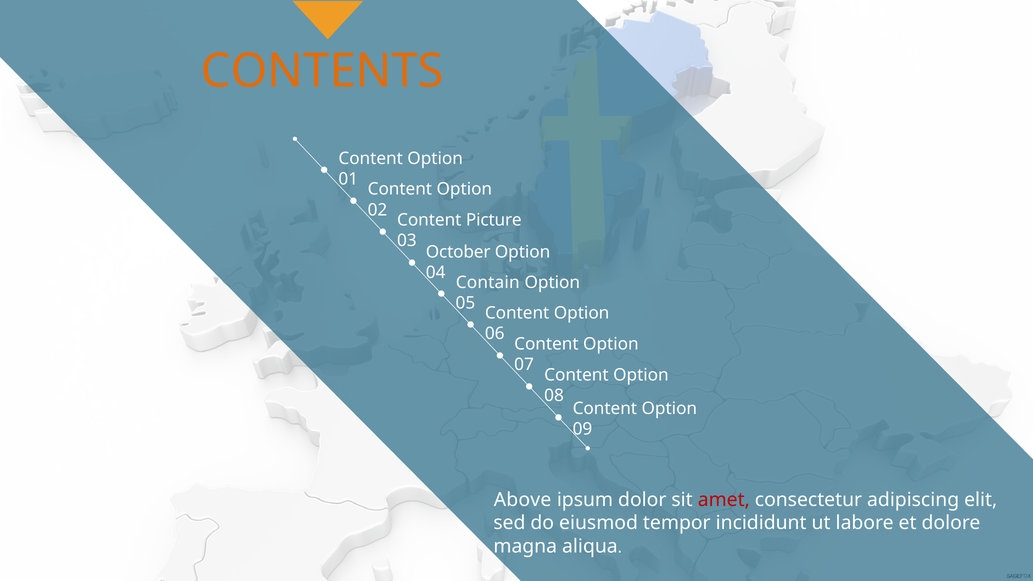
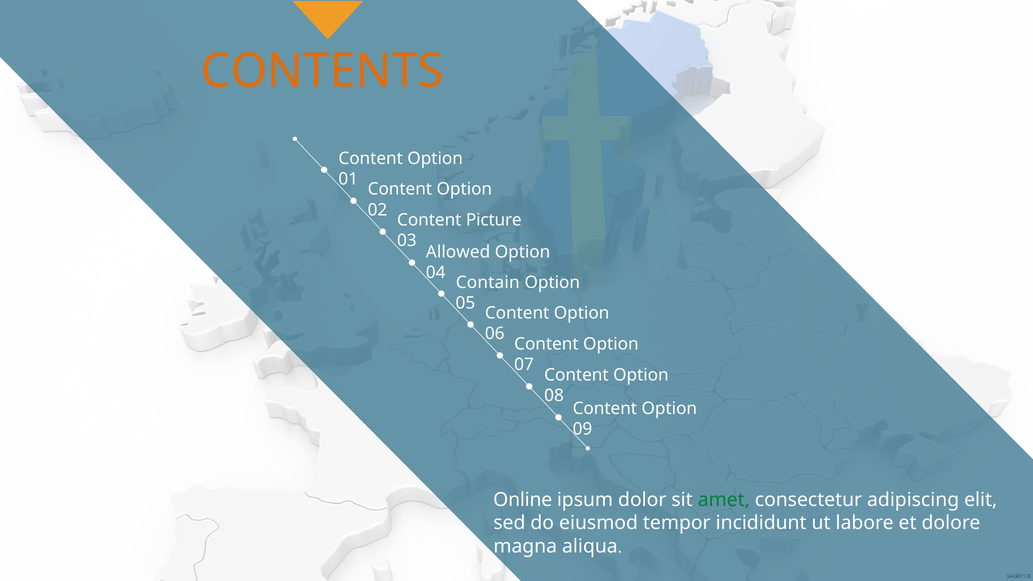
October: October -> Allowed
Above: Above -> Online
amet colour: red -> green
